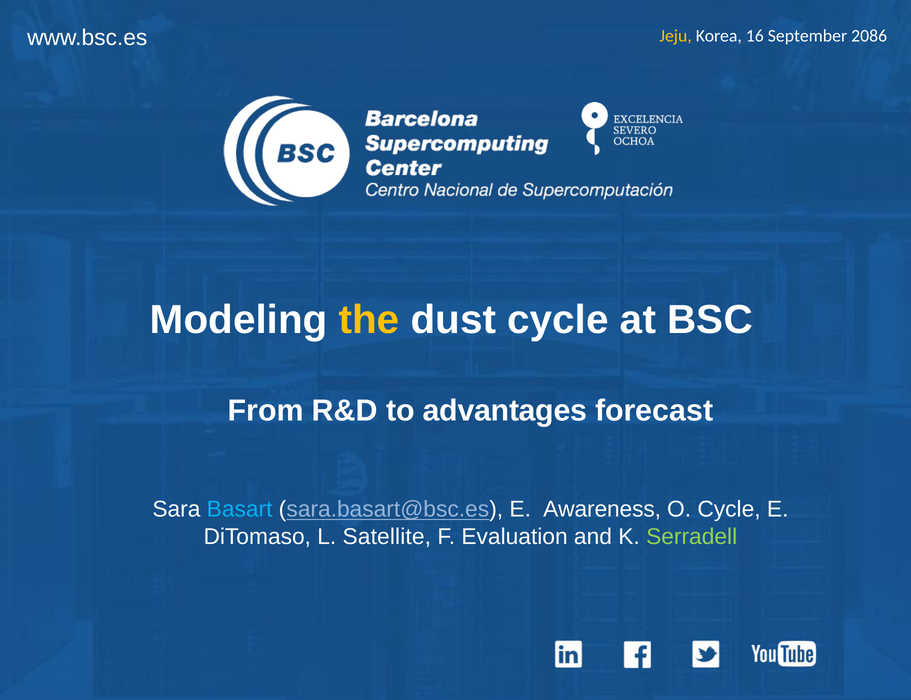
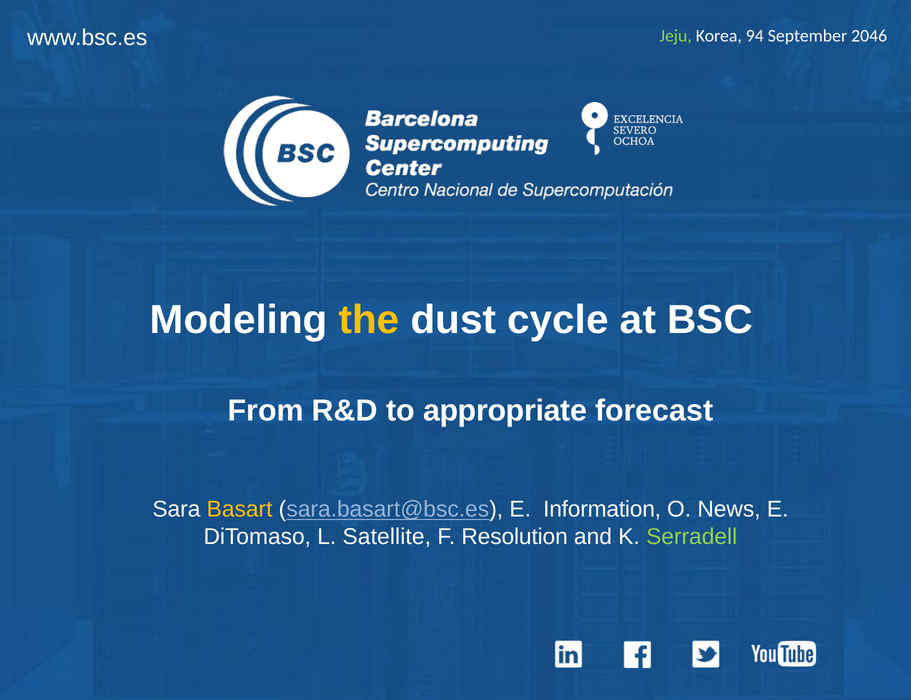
Jeju colour: yellow -> light green
16: 16 -> 94
2086: 2086 -> 2046
advantages: advantages -> appropriate
Basart colour: light blue -> yellow
Awareness: Awareness -> Information
O Cycle: Cycle -> News
Evaluation: Evaluation -> Resolution
